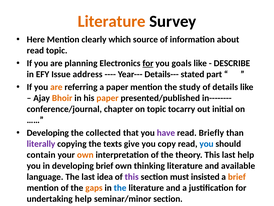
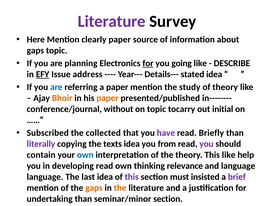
Literature at (112, 21) colour: orange -> purple
clearly which: which -> paper
read at (35, 50): read -> gaps
goals: goals -> going
EFY underline: none -> present
stated part: part -> idea
are at (56, 87) colour: orange -> blue
of details: details -> theory
chapter: chapter -> without
Developing at (48, 133): Developing -> Subscribed
texts give: give -> idea
copy: copy -> from
you at (207, 144) colour: blue -> purple
own at (85, 155) colour: orange -> blue
This last: last -> like
developing brief: brief -> read
thinking literature: literature -> relevance
and available: available -> language
brief at (237, 176) colour: orange -> purple
the at (120, 187) colour: blue -> orange
undertaking help: help -> than
